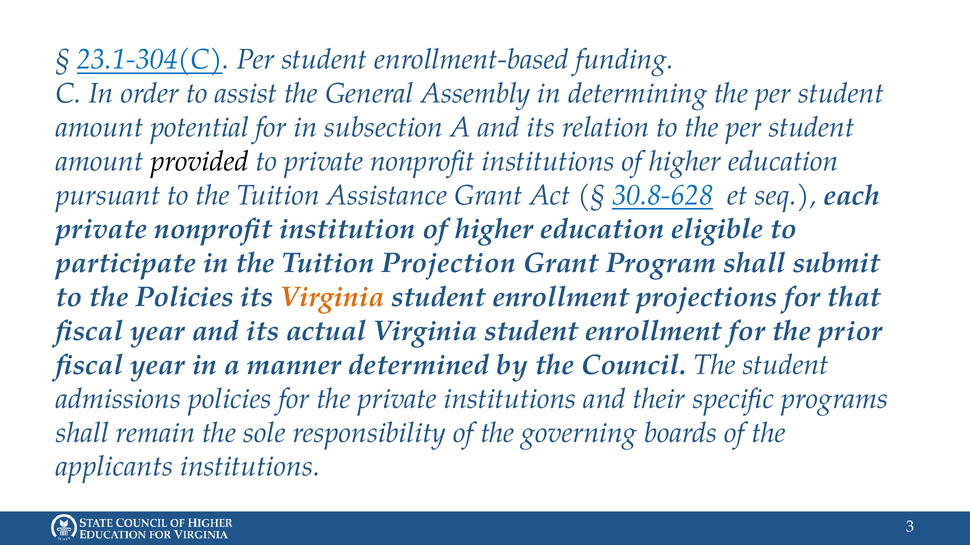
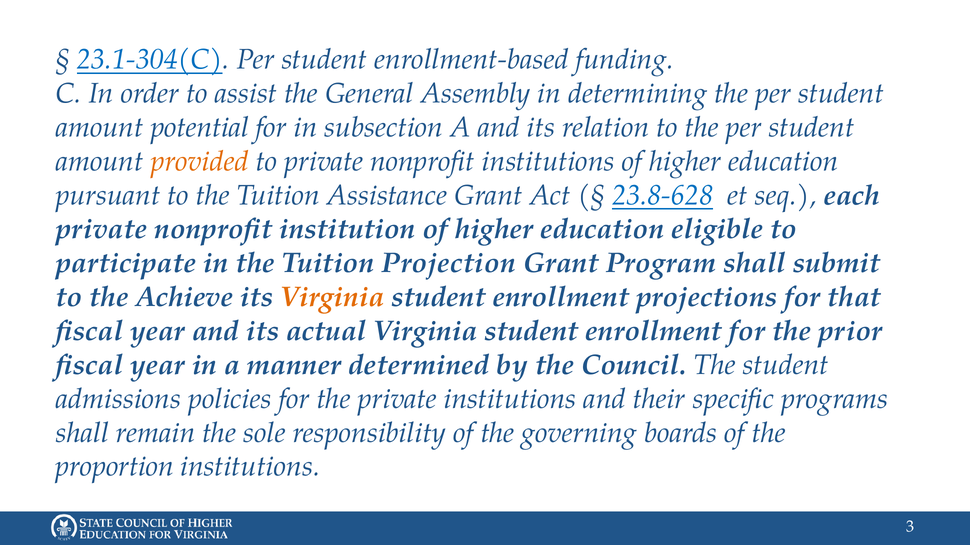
provided colour: black -> orange
30.8-628: 30.8-628 -> 23.8-628
the Policies: Policies -> Achieve
applicants: applicants -> proportion
